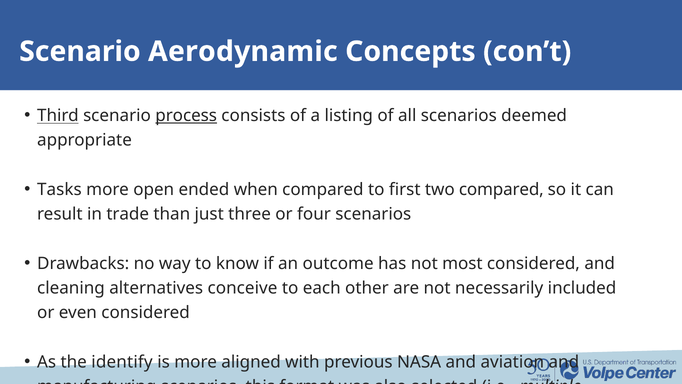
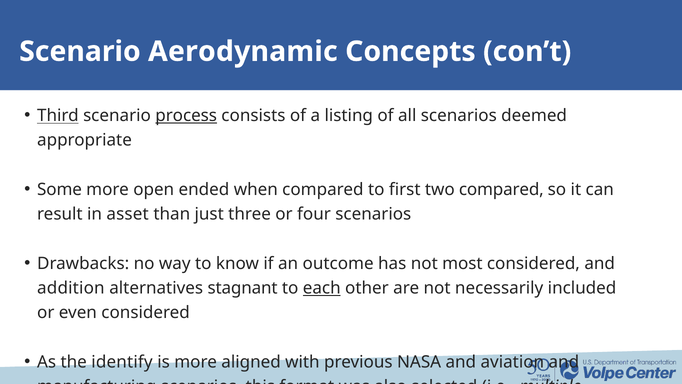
Tasks: Tasks -> Some
trade: trade -> asset
cleaning: cleaning -> addition
conceive: conceive -> stagnant
each underline: none -> present
